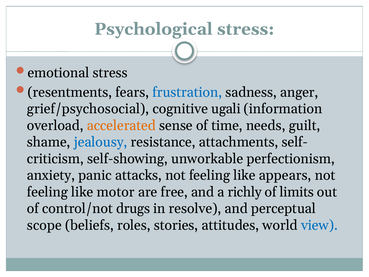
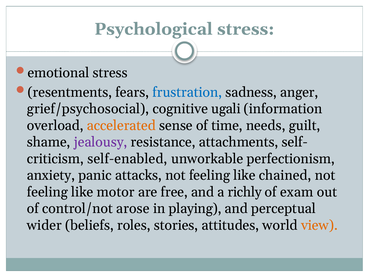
jealousy colour: blue -> purple
self-showing: self-showing -> self-enabled
appears: appears -> chained
limits: limits -> exam
drugs: drugs -> arose
resolve: resolve -> playing
scope: scope -> wider
view colour: blue -> orange
